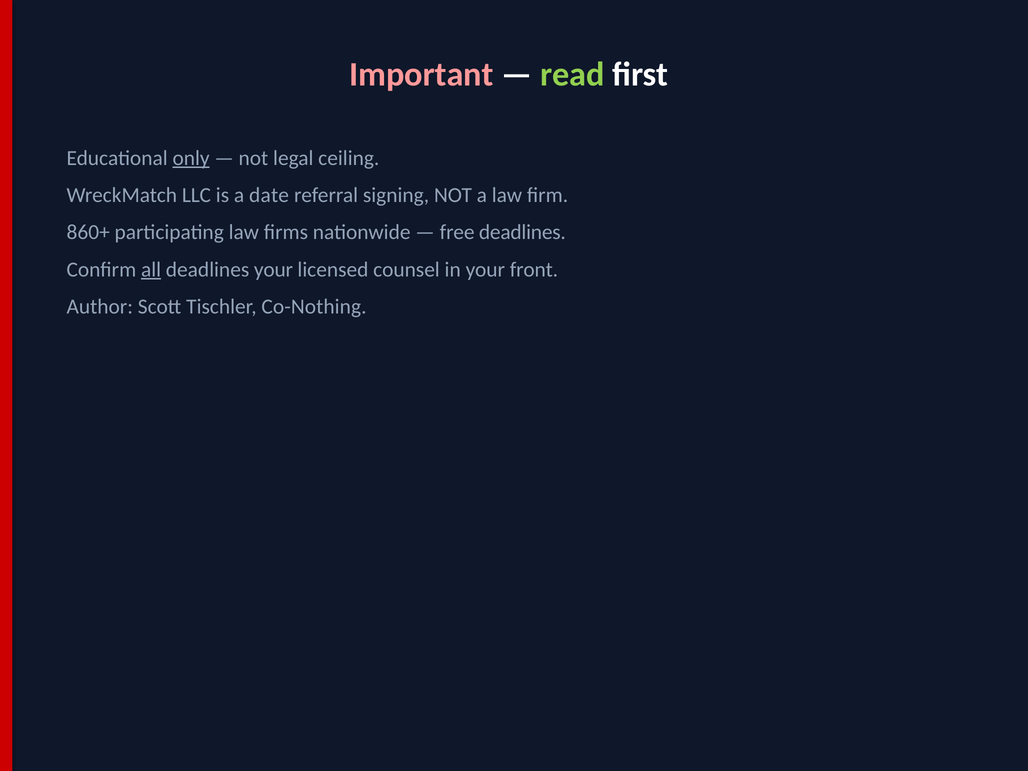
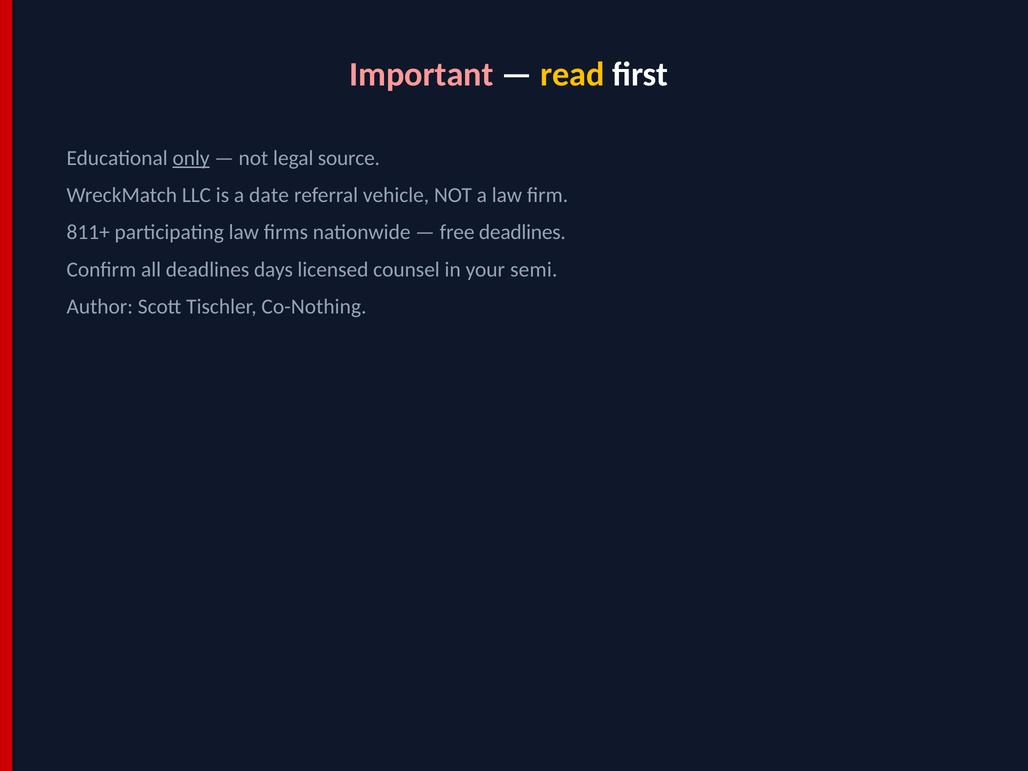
read colour: light green -> yellow
ceiling: ceiling -> source
signing: signing -> vehicle
860+: 860+ -> 811+
all underline: present -> none
deadlines your: your -> days
front: front -> semi
